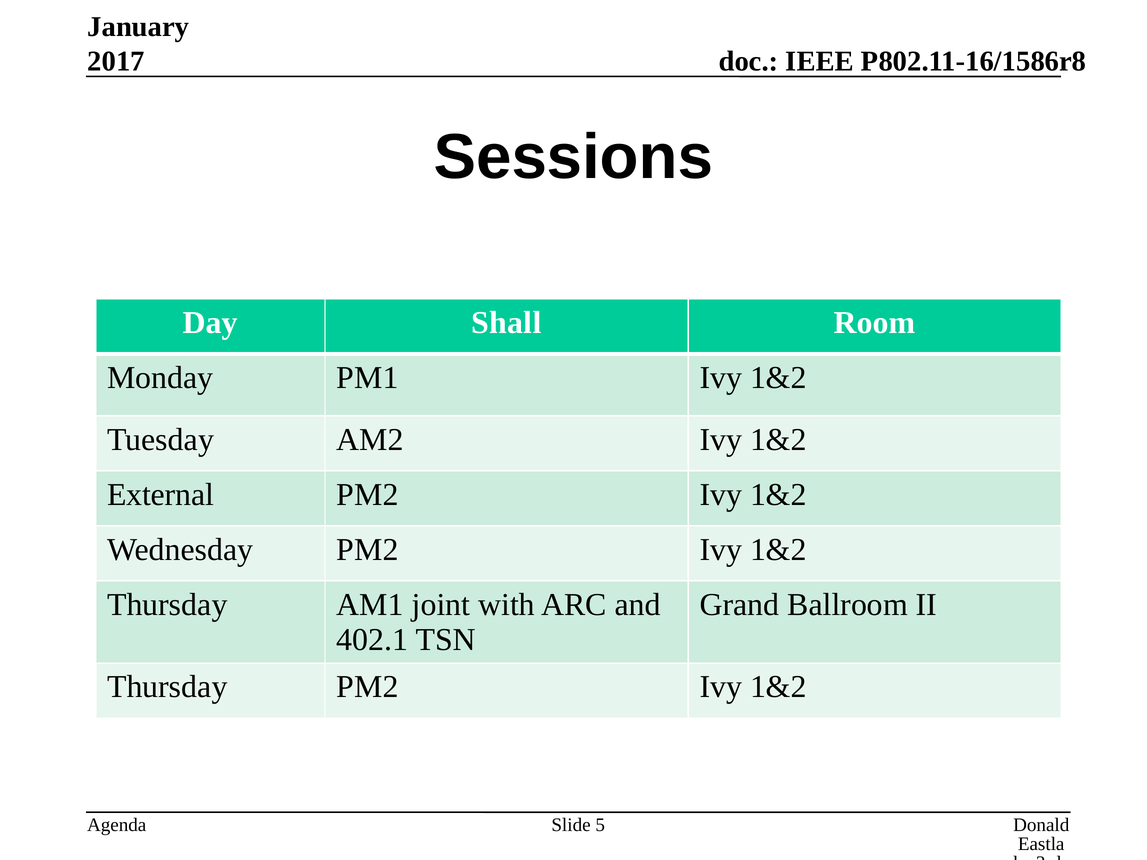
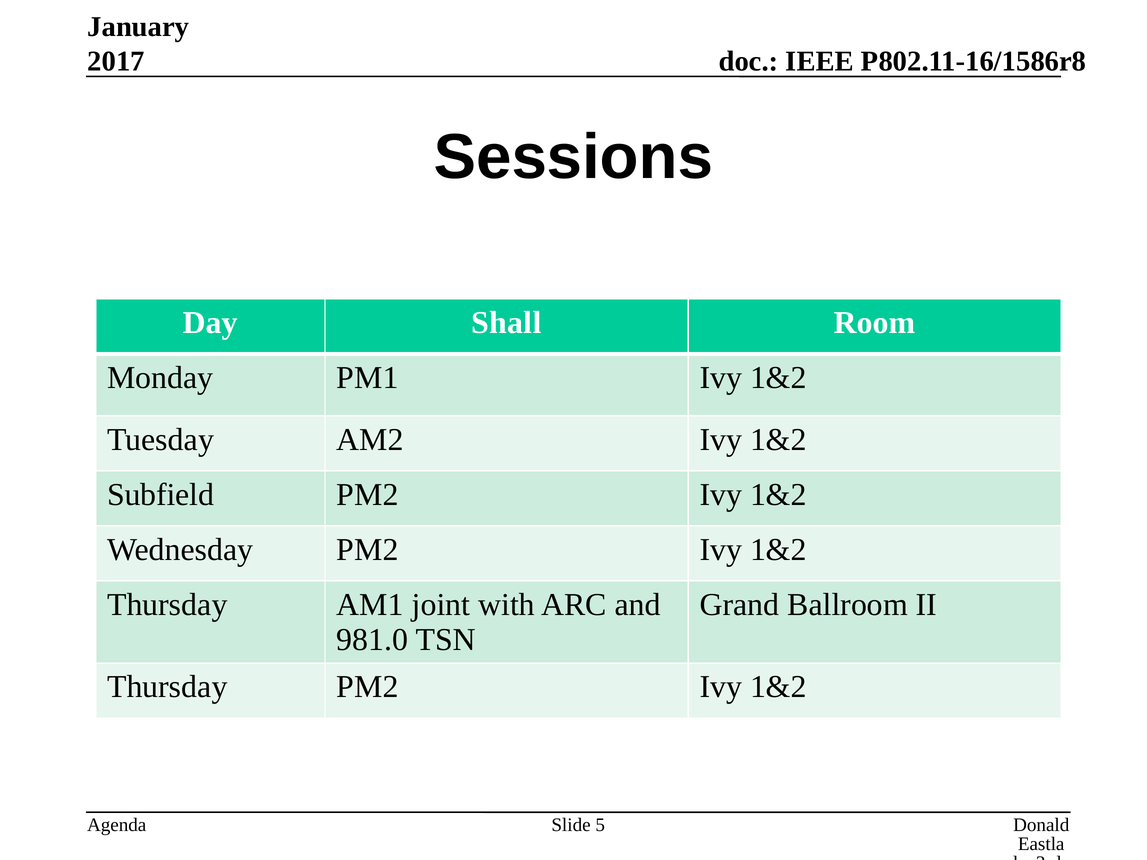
External: External -> Subfield
402.1: 402.1 -> 981.0
